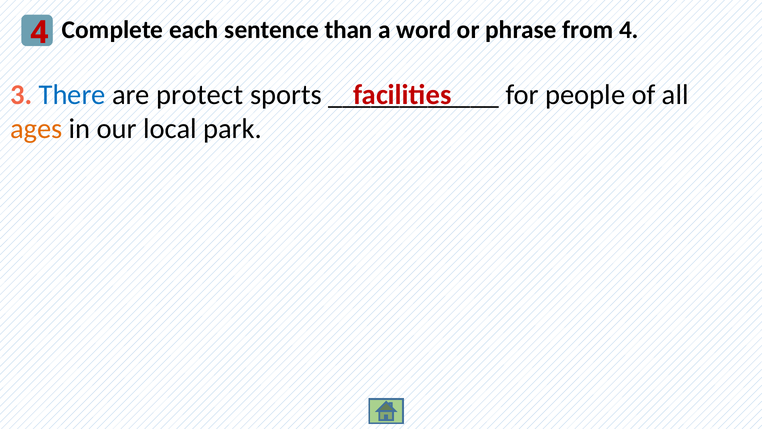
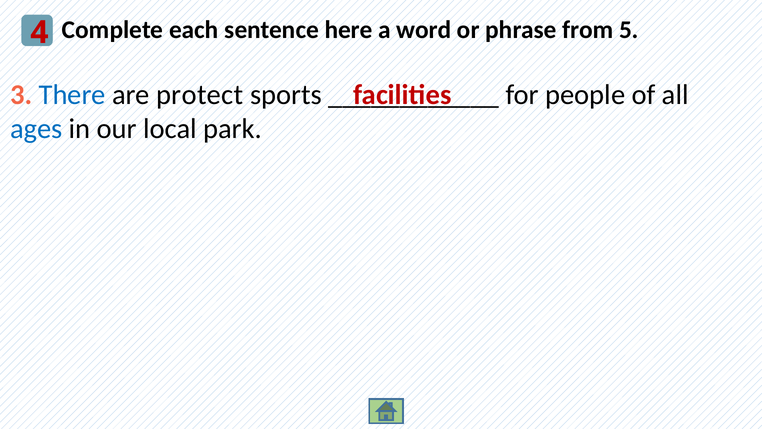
than: than -> here
from 4: 4 -> 5
ages colour: orange -> blue
